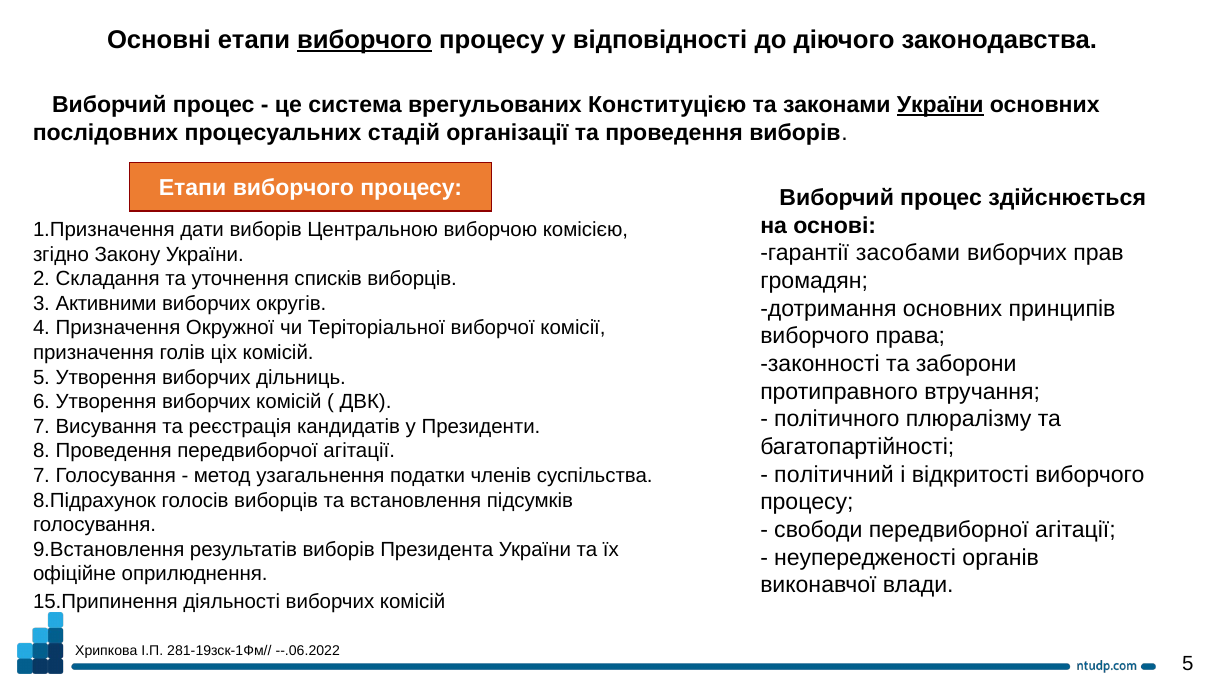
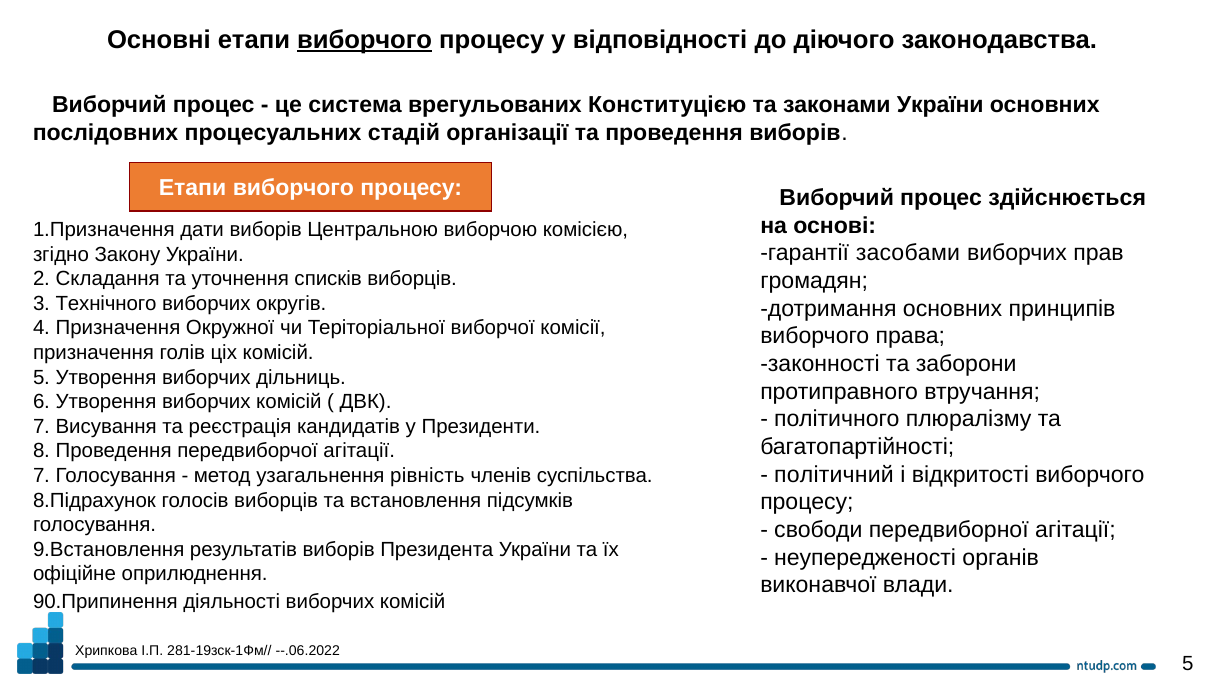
України at (940, 105) underline: present -> none
Активними: Активними -> Технічного
податки: податки -> рівність
15.Припинення: 15.Припинення -> 90.Припинення
